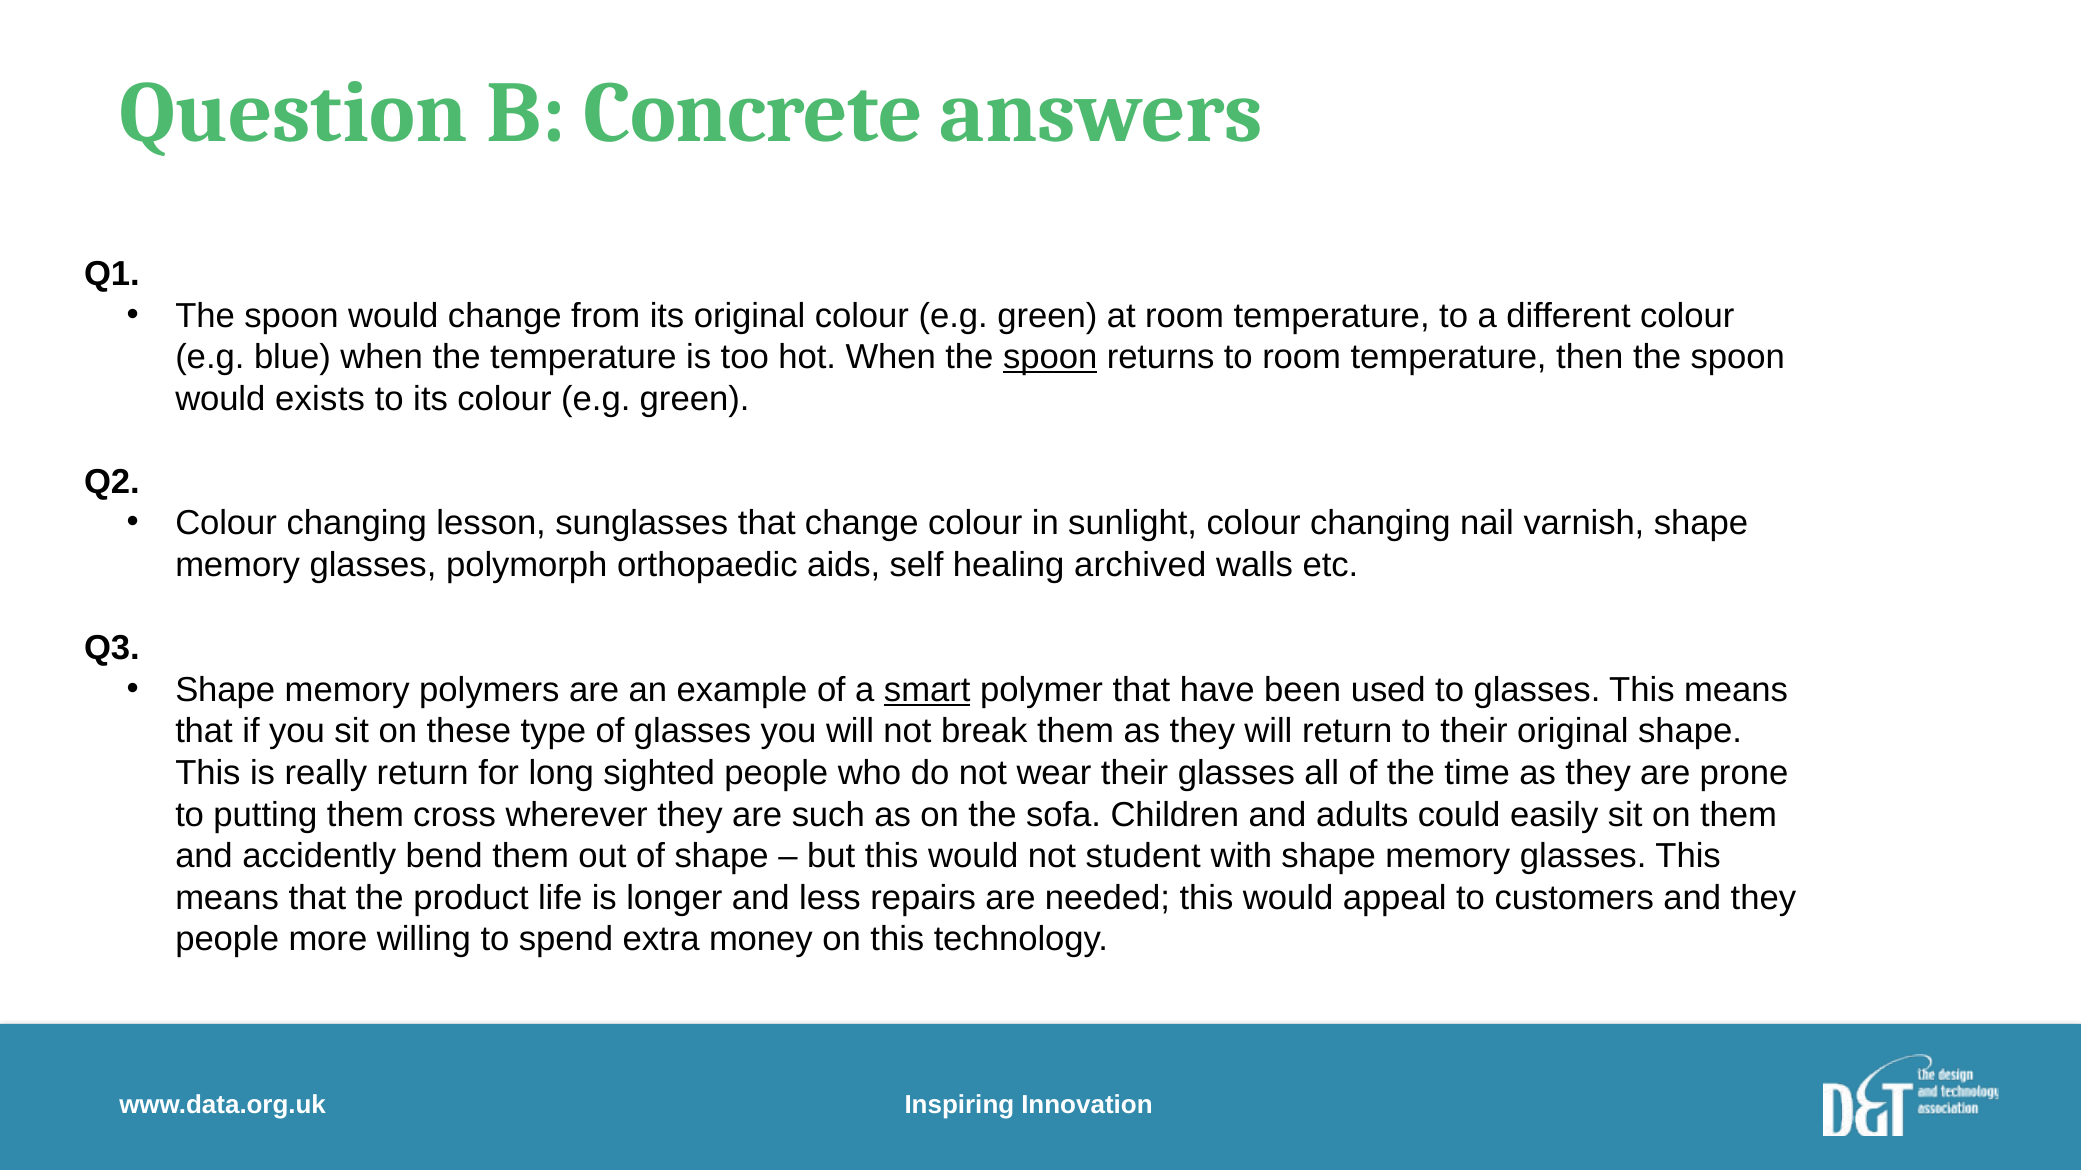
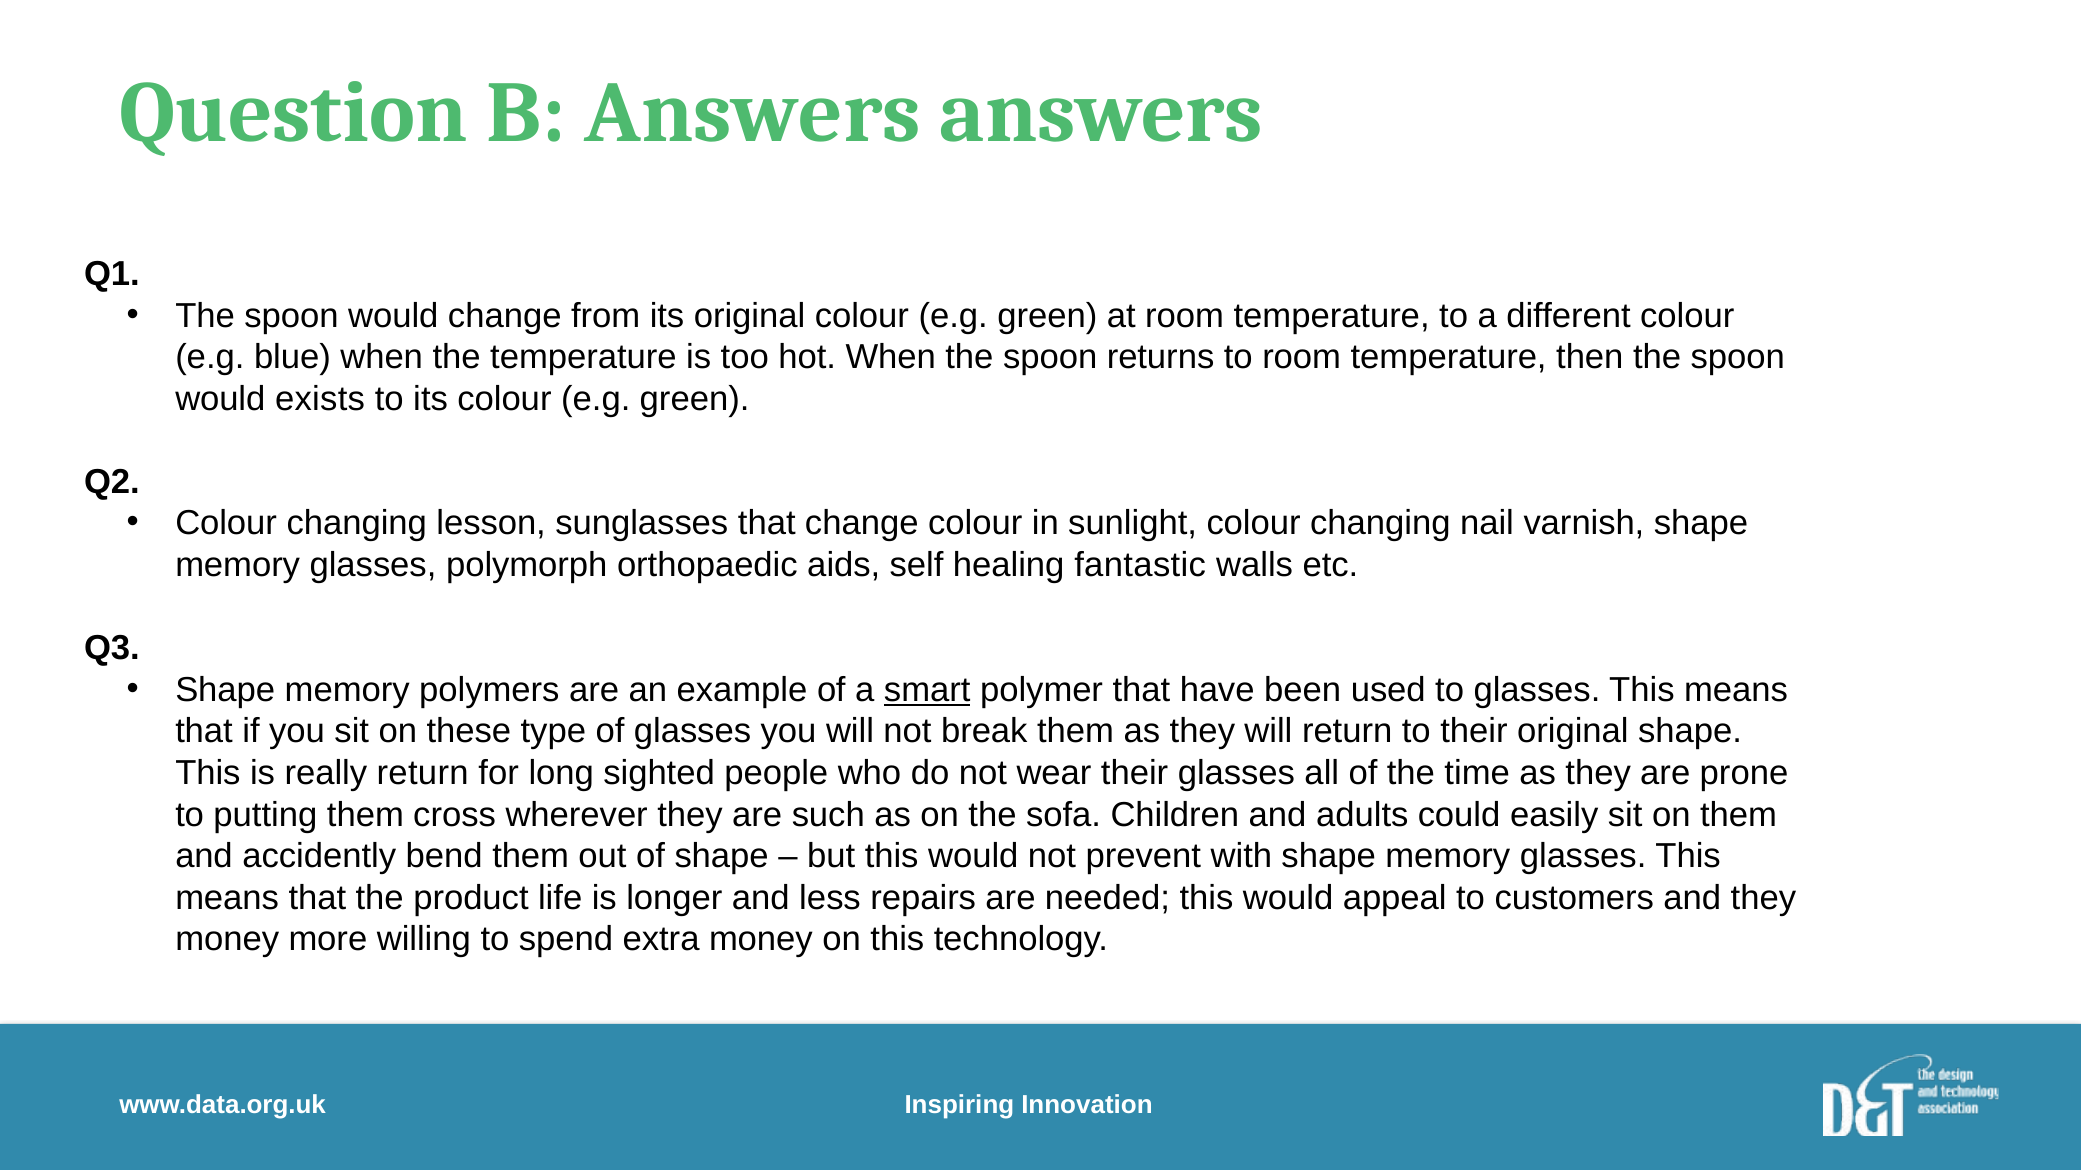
B Concrete: Concrete -> Answers
spoon at (1050, 357) underline: present -> none
archived: archived -> fantastic
student: student -> prevent
people at (227, 940): people -> money
